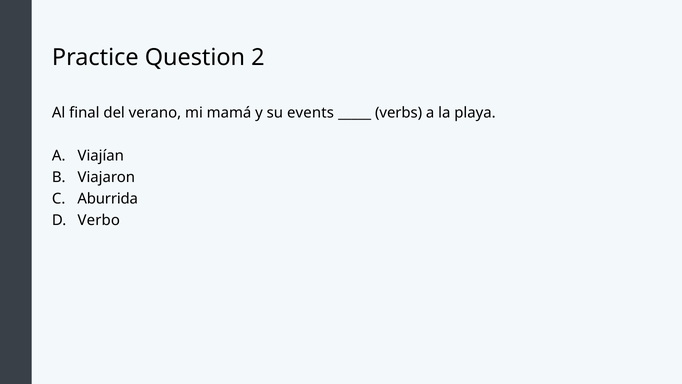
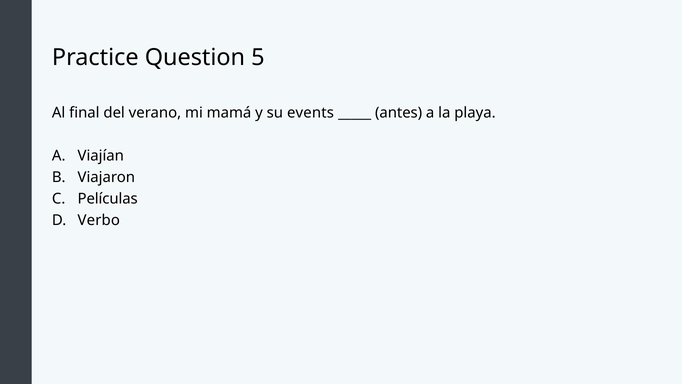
2: 2 -> 5
verbs: verbs -> antes
Aburrida: Aburrida -> Películas
